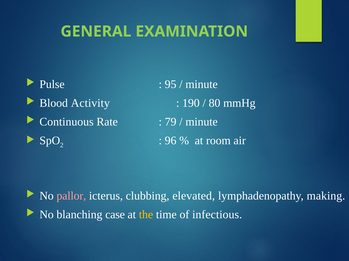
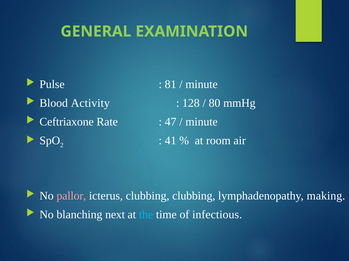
95: 95 -> 81
190: 190 -> 128
Continuous: Continuous -> Ceftriaxone
79: 79 -> 47
96: 96 -> 41
clubbing elevated: elevated -> clubbing
case: case -> next
the colour: yellow -> light blue
